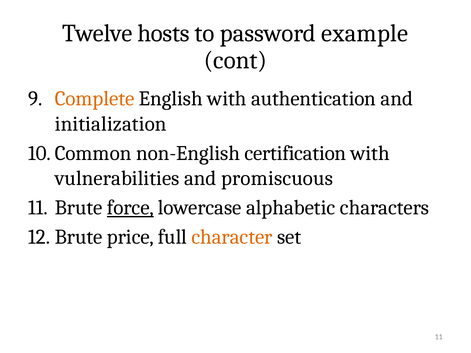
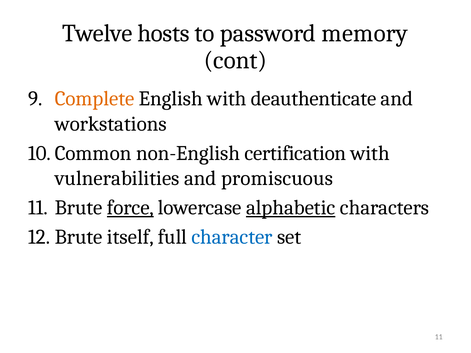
example: example -> memory
authentication: authentication -> deauthenticate
initialization: initialization -> workstations
alphabetic underline: none -> present
price: price -> itself
character colour: orange -> blue
